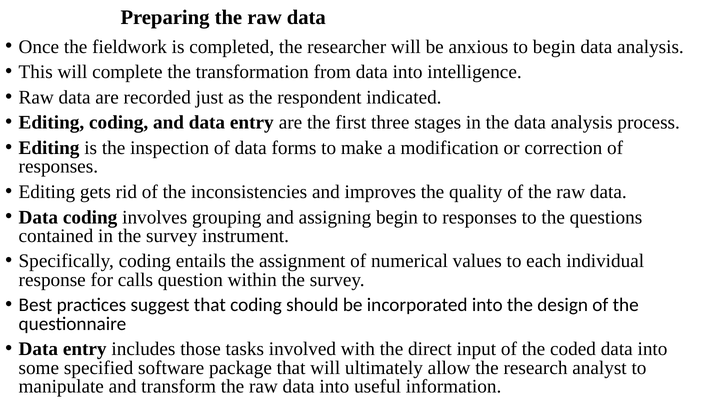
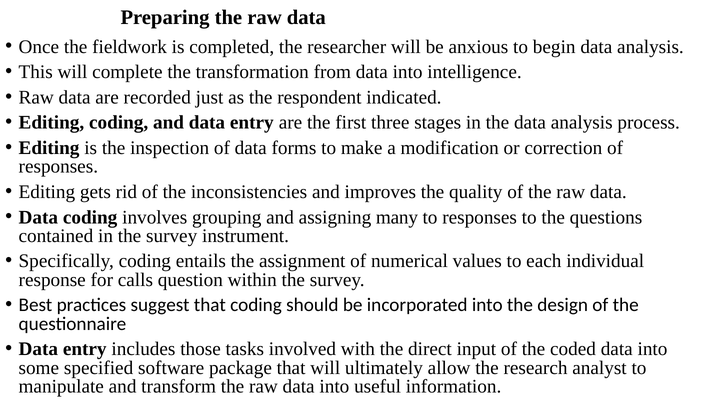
assigning begin: begin -> many
